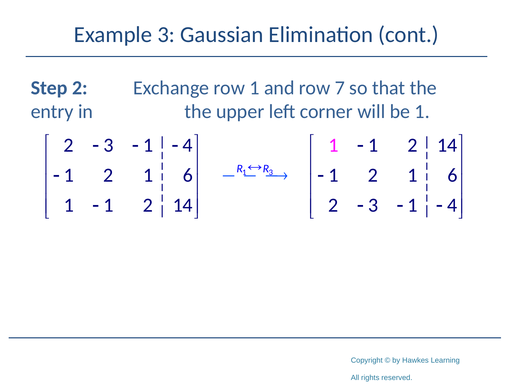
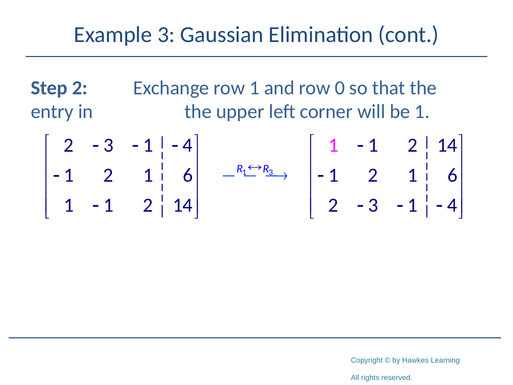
7: 7 -> 0
